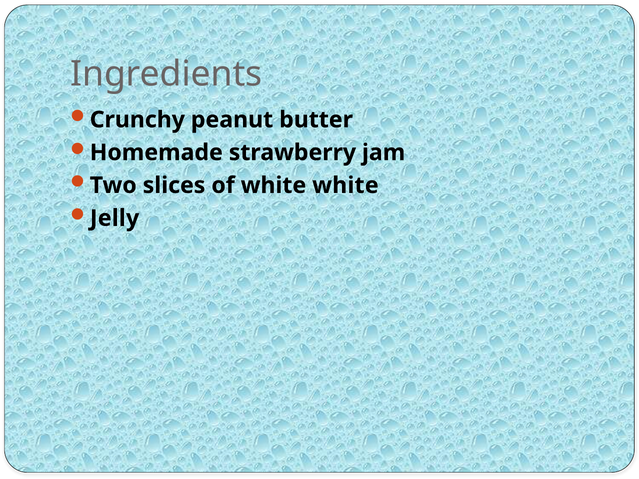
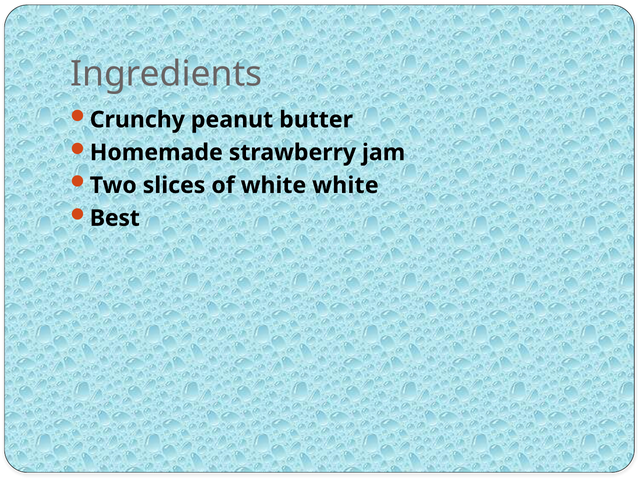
Jelly: Jelly -> Best
